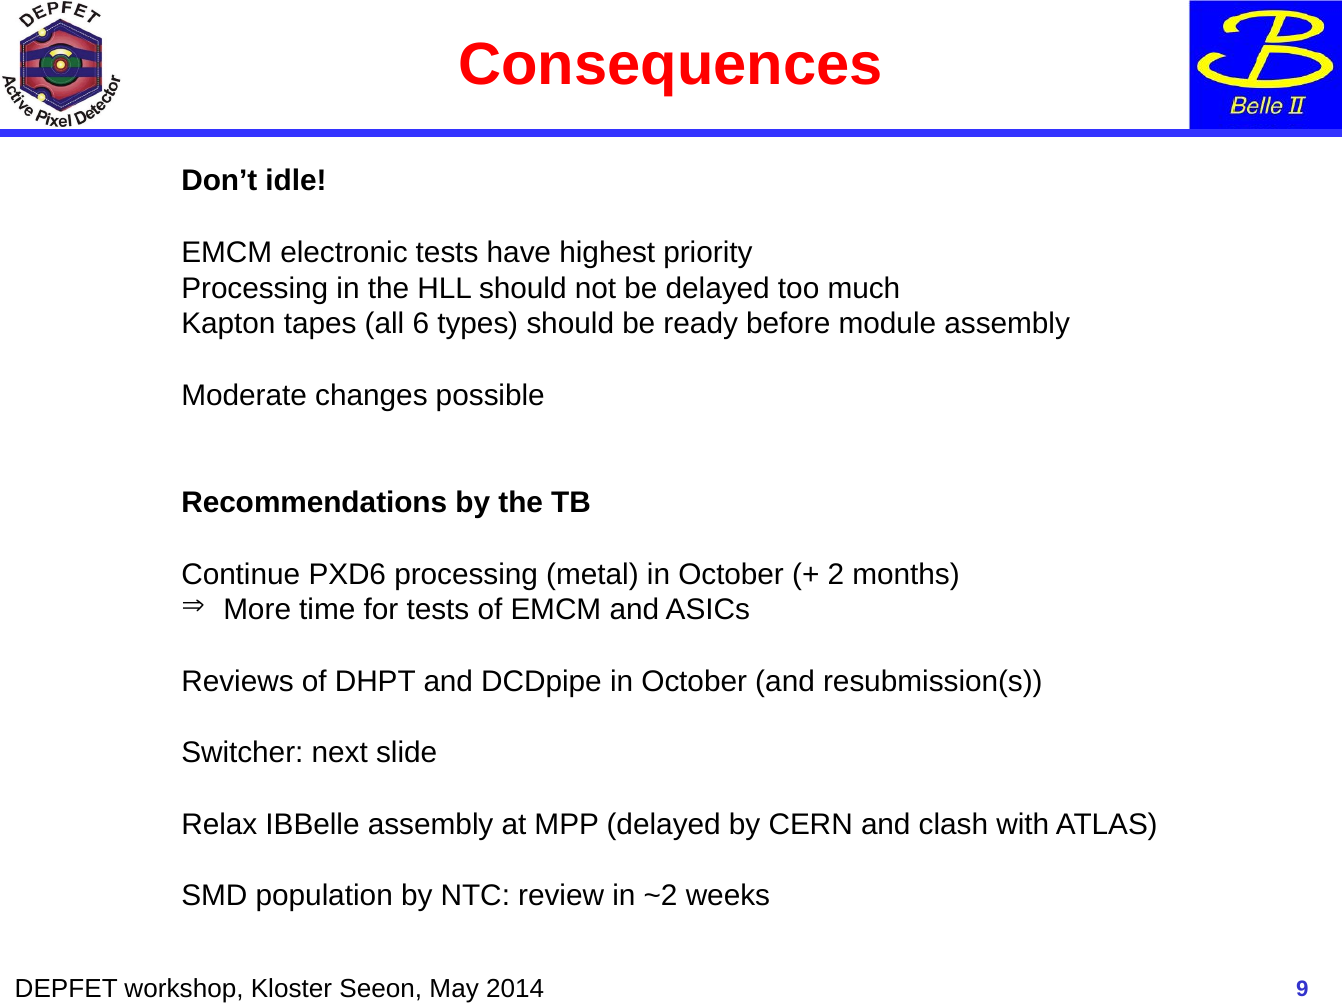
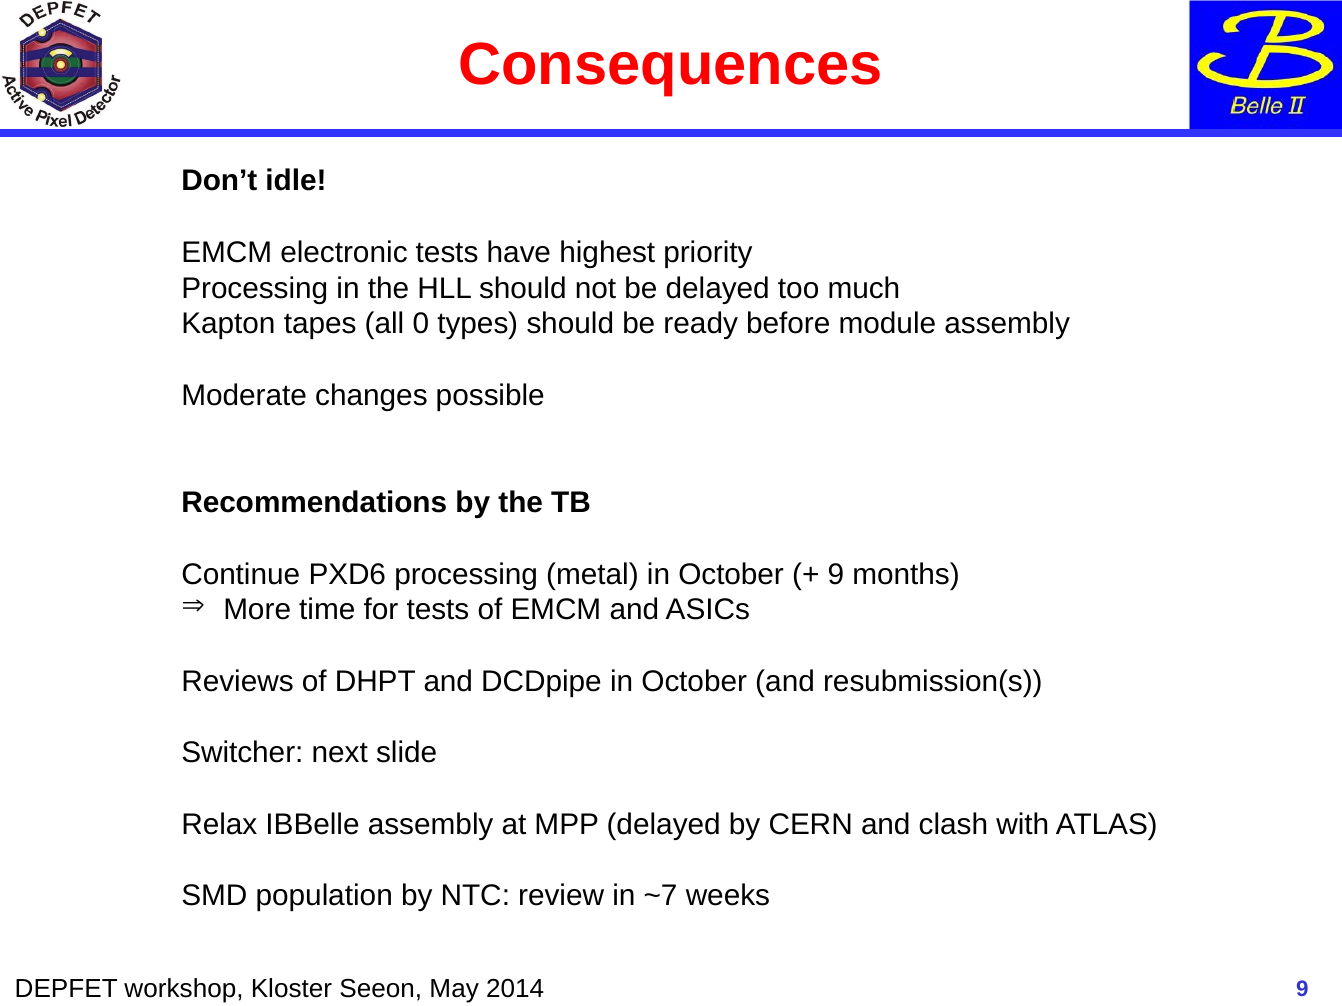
6: 6 -> 0
2 at (836, 575): 2 -> 9
~2: ~2 -> ~7
